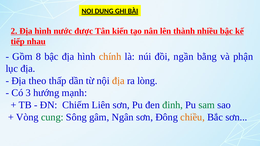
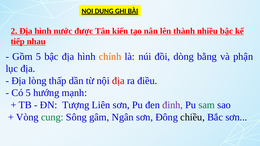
Gồm 8: 8 -> 5
ngần: ngần -> dòng
theo: theo -> lòng
địa at (118, 81) colour: orange -> red
lòng: lòng -> điều
Có 3: 3 -> 5
Chiếm: Chiếm -> Tượng
đinh colour: green -> purple
chiều colour: orange -> black
